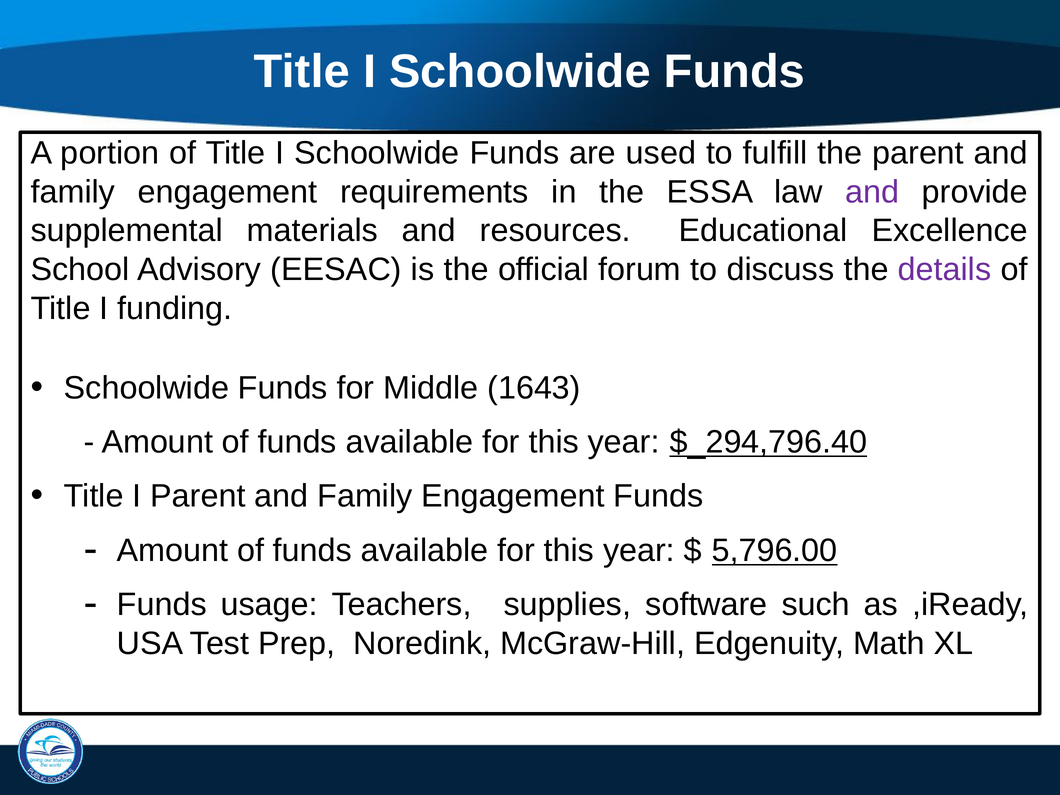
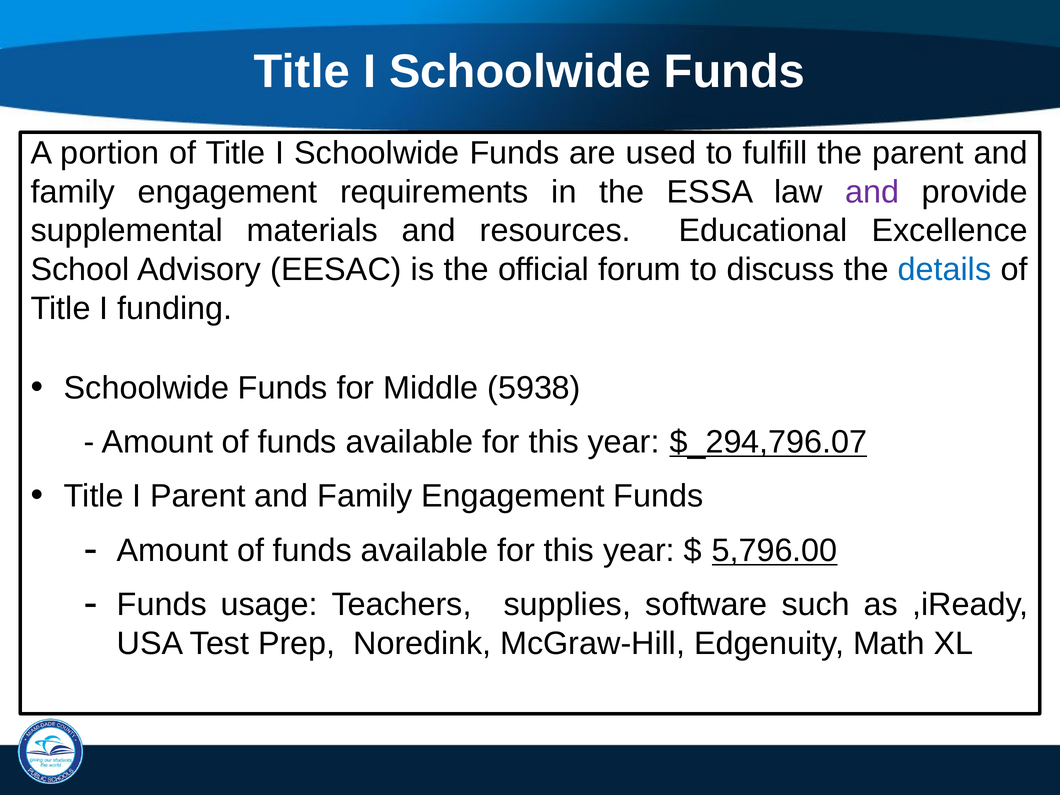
details colour: purple -> blue
1643: 1643 -> 5938
$_294,796.40: $_294,796.40 -> $_294,796.07
